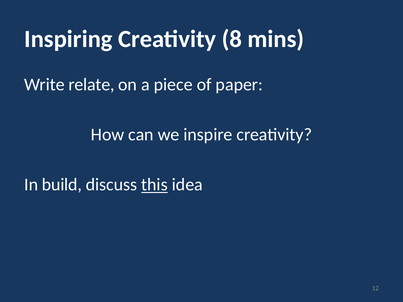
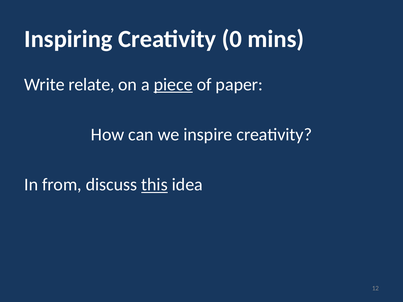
8: 8 -> 0
piece underline: none -> present
build: build -> from
